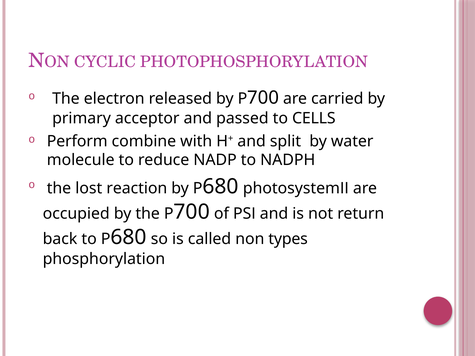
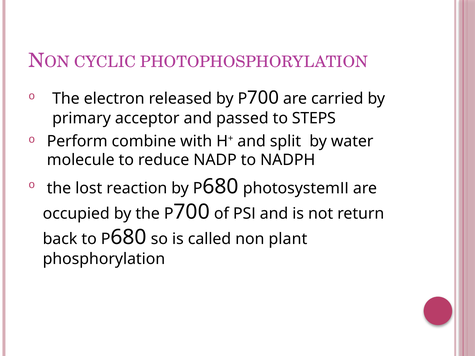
CELLS: CELLS -> STEPS
types: types -> plant
